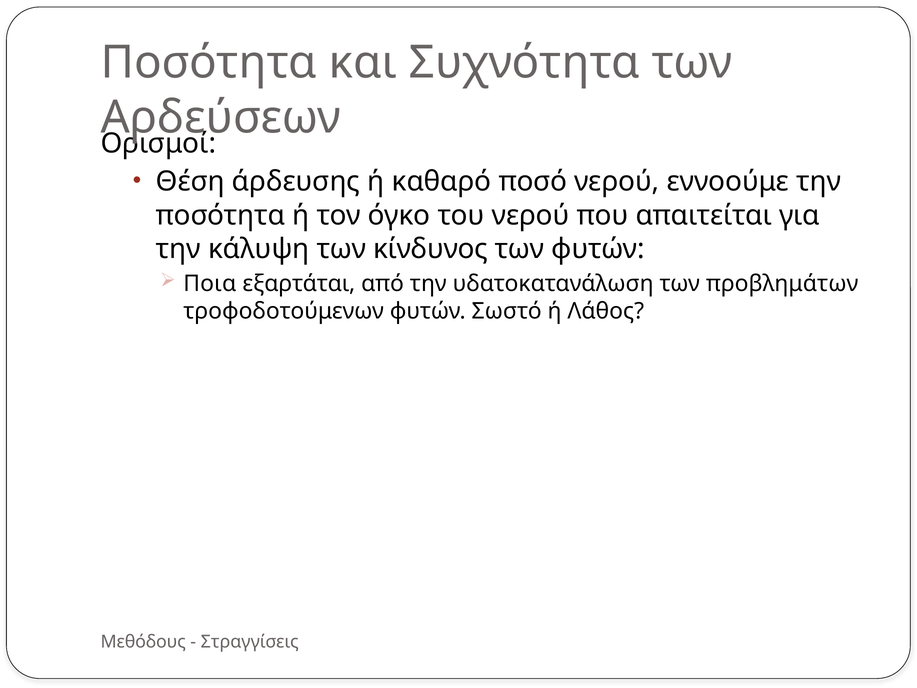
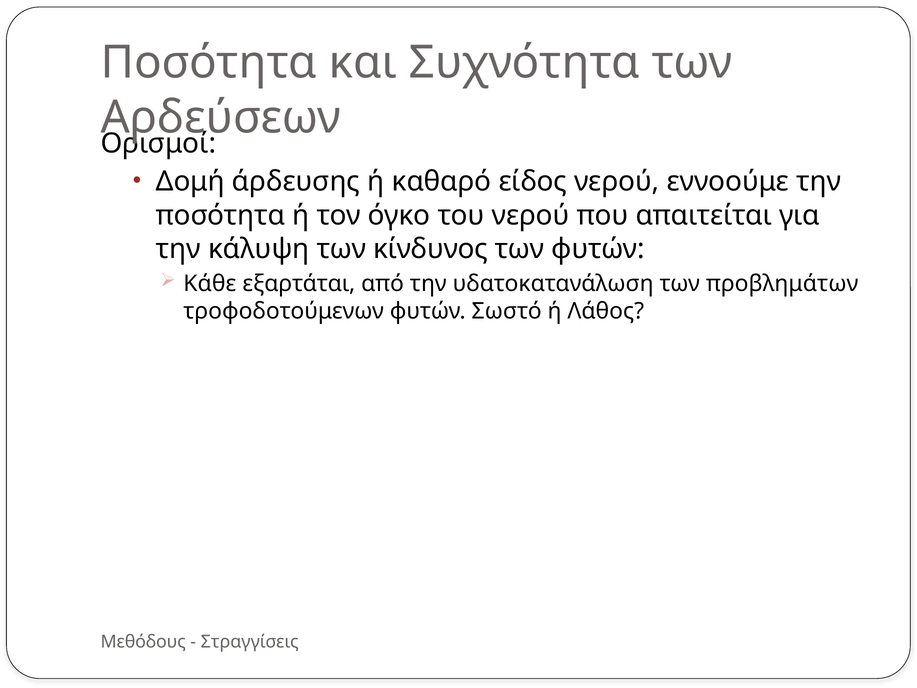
Θέση: Θέση -> Δομή
ποσό: ποσό -> είδος
Ποια: Ποια -> Κάθε
